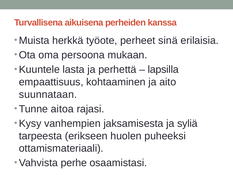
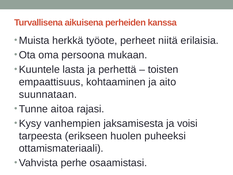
sinä: sinä -> niitä
lapsilla: lapsilla -> toisten
syliä: syliä -> voisi
